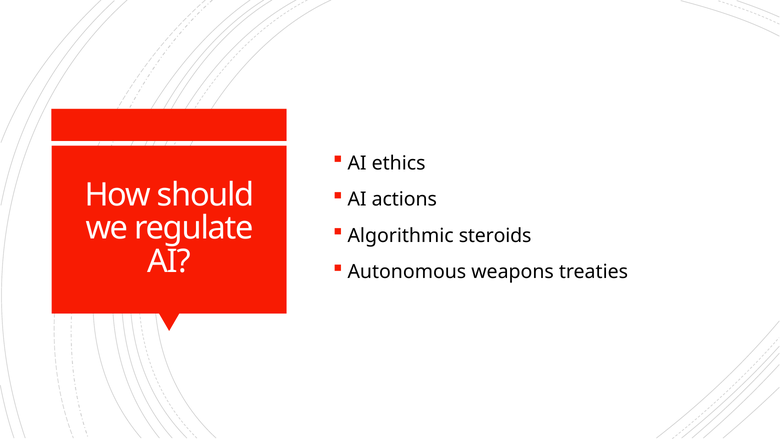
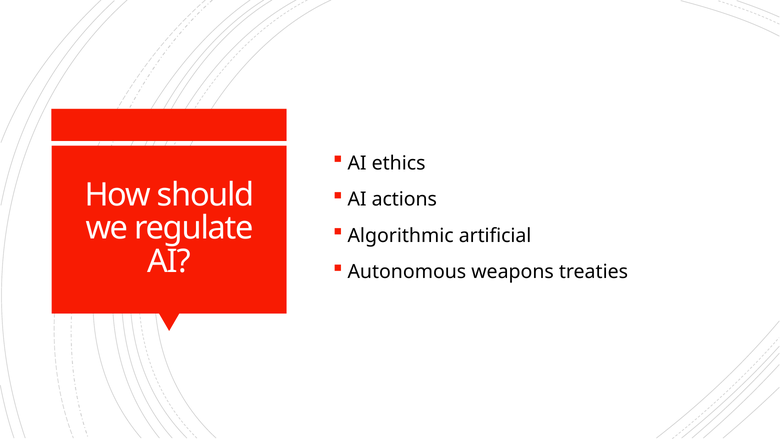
steroids: steroids -> artificial
